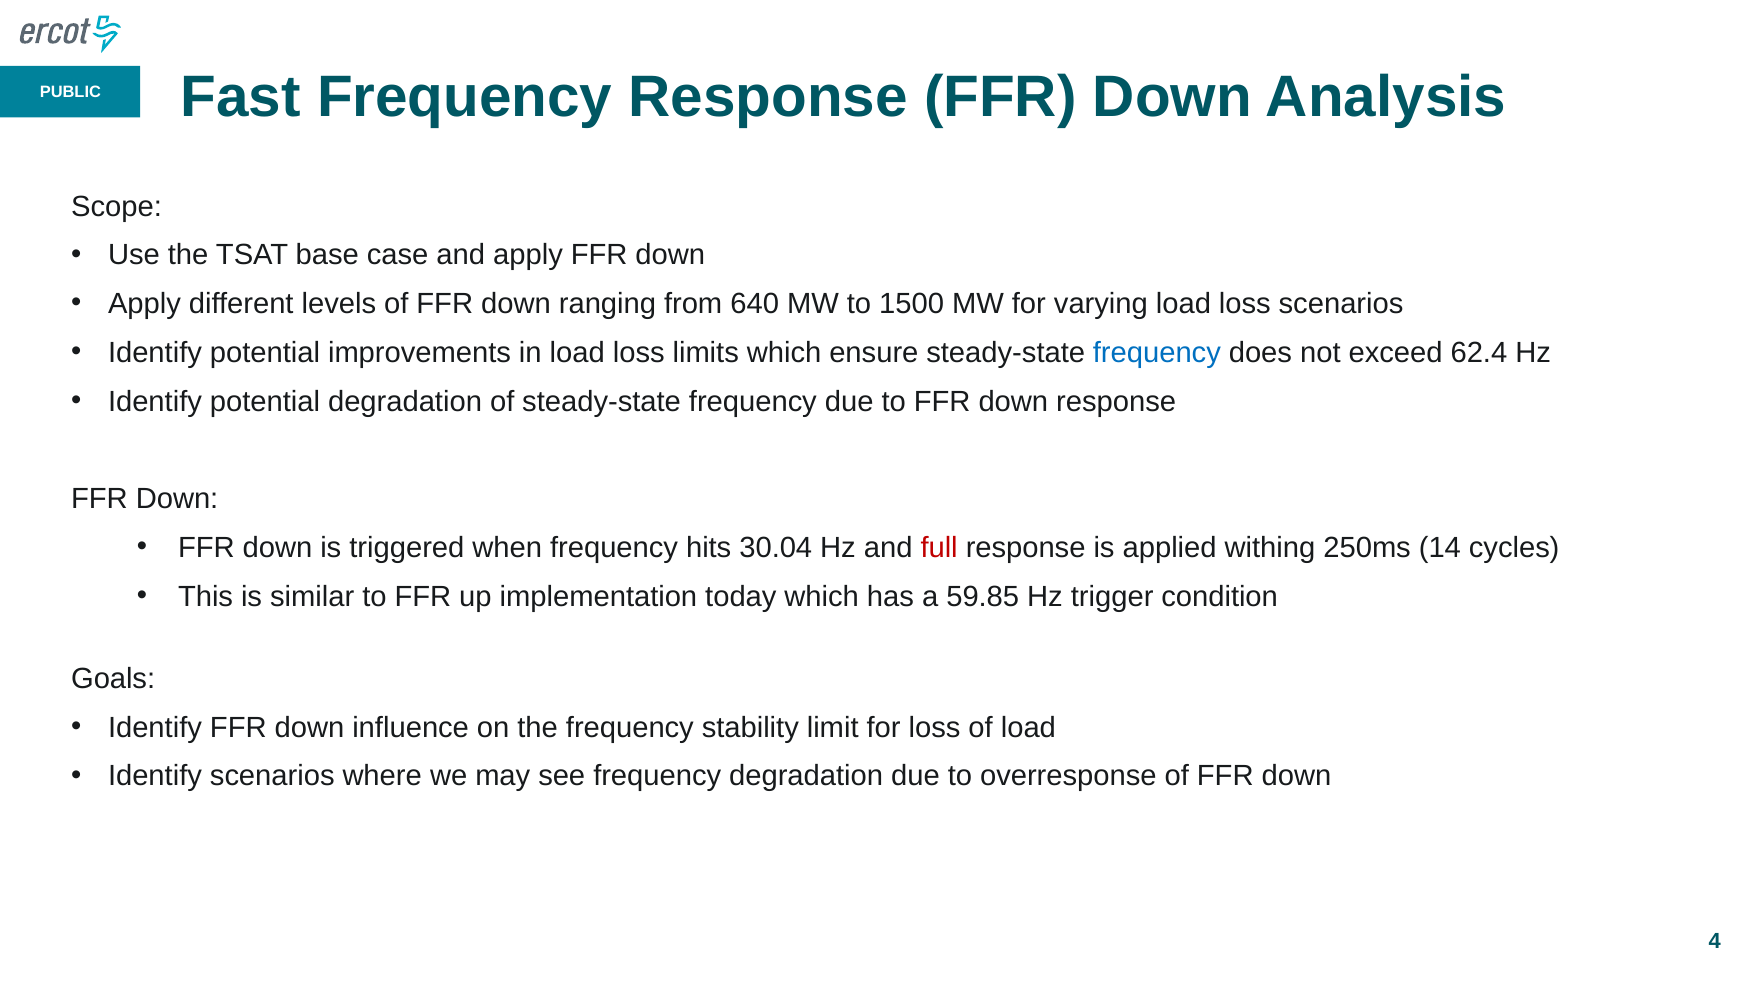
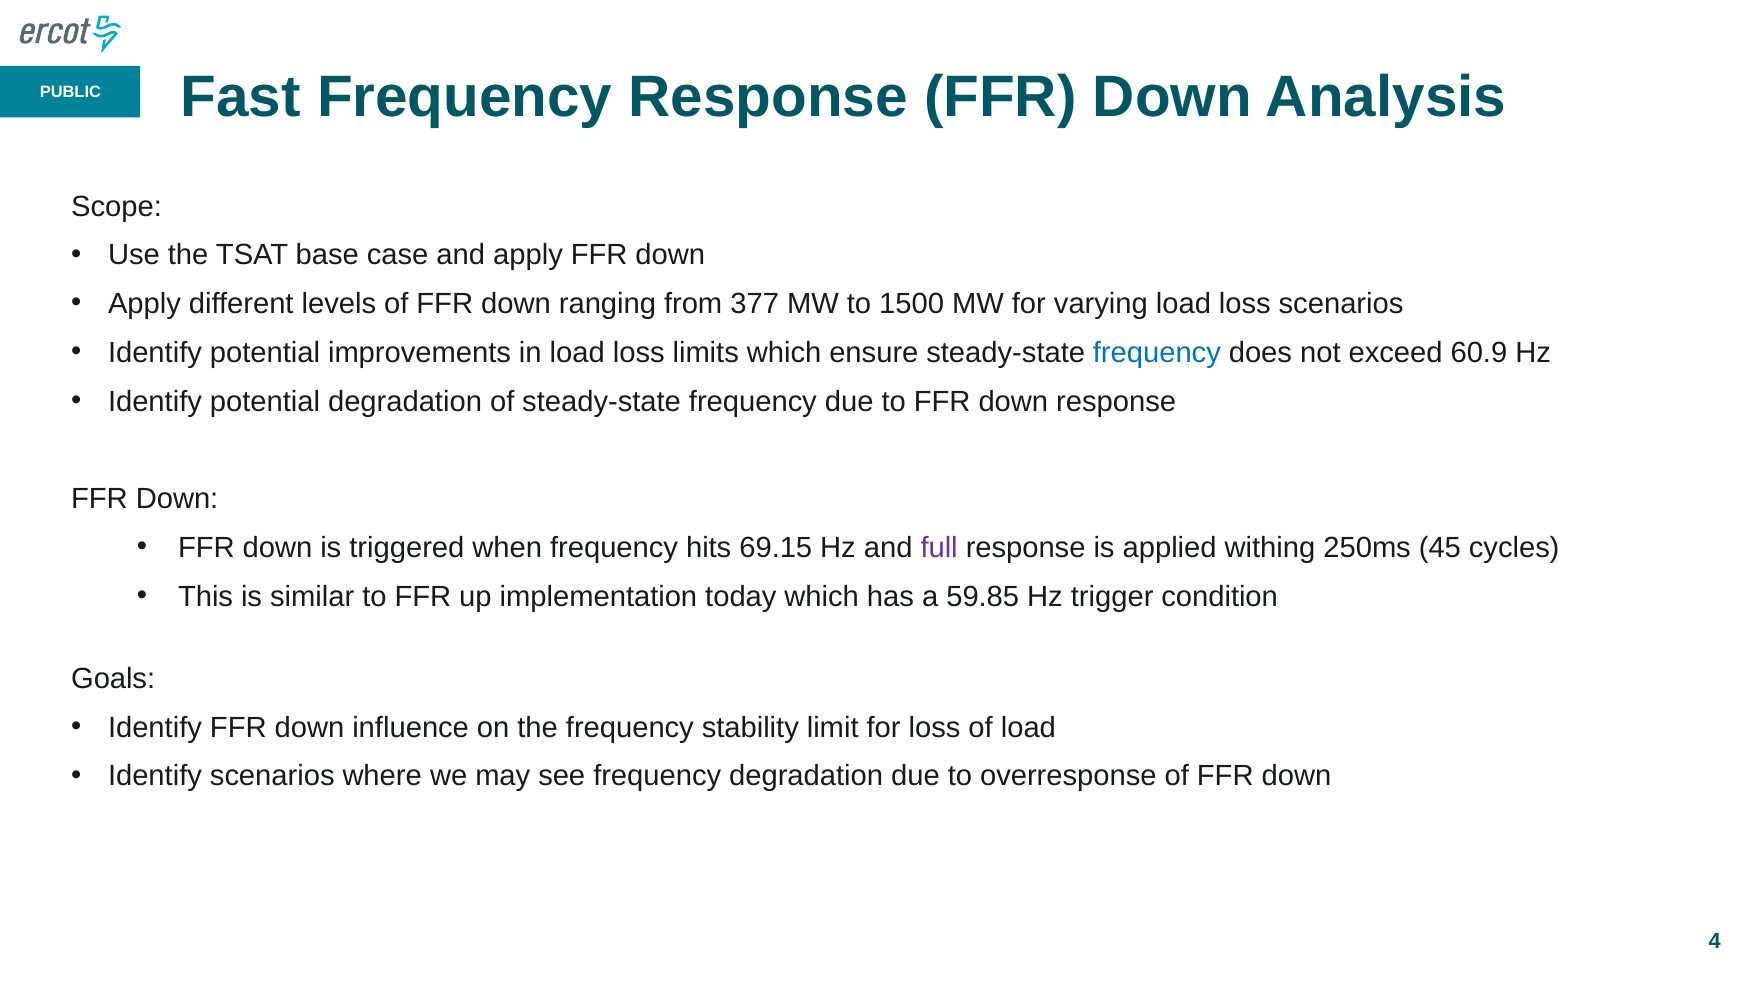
640: 640 -> 377
62.4: 62.4 -> 60.9
30.04: 30.04 -> 69.15
full colour: red -> purple
14: 14 -> 45
